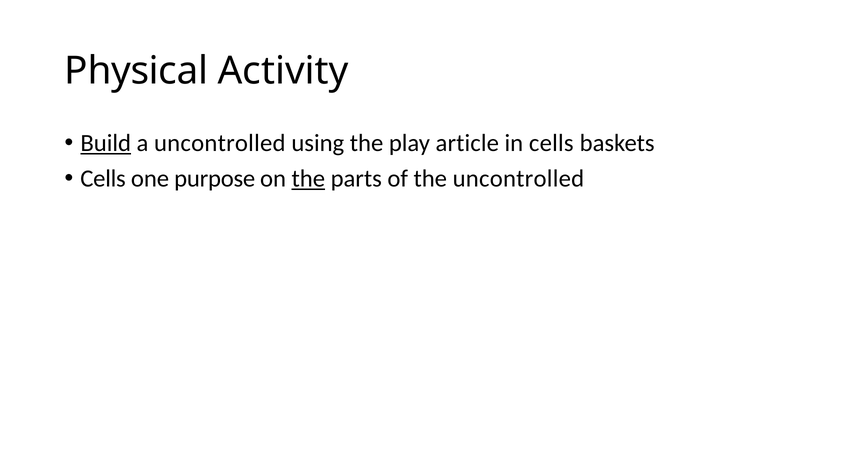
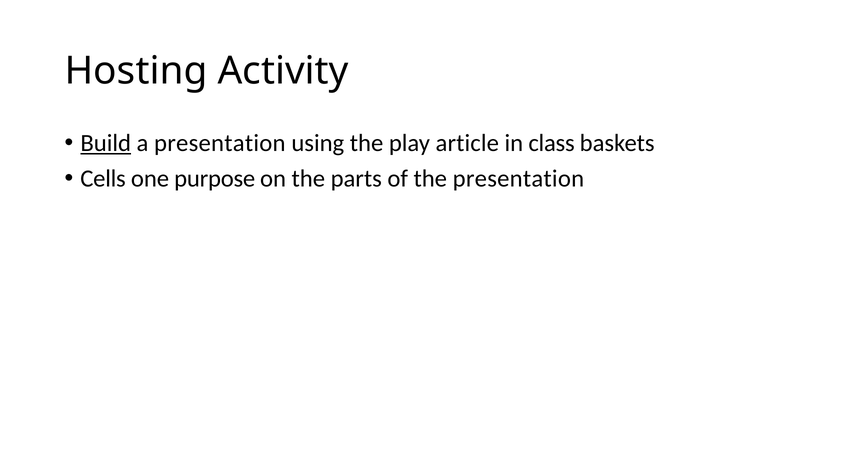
Physical: Physical -> Hosting
a uncontrolled: uncontrolled -> presentation
in cells: cells -> class
the at (308, 179) underline: present -> none
the uncontrolled: uncontrolled -> presentation
